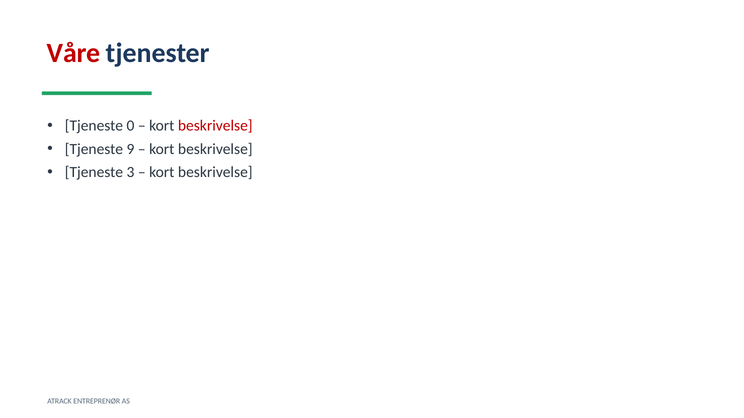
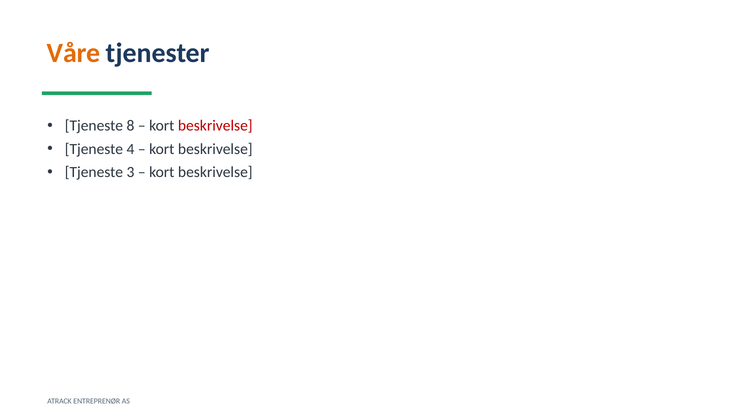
Våre colour: red -> orange
0: 0 -> 8
9: 9 -> 4
